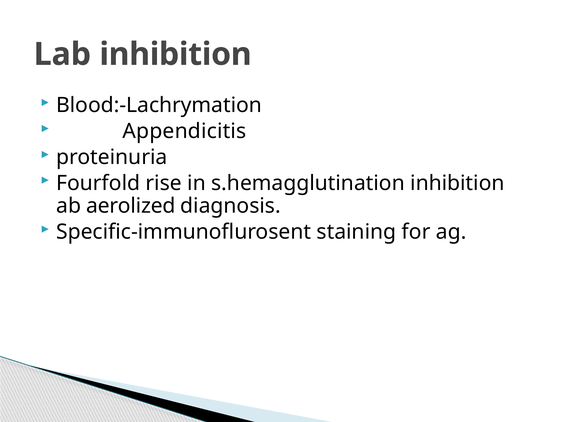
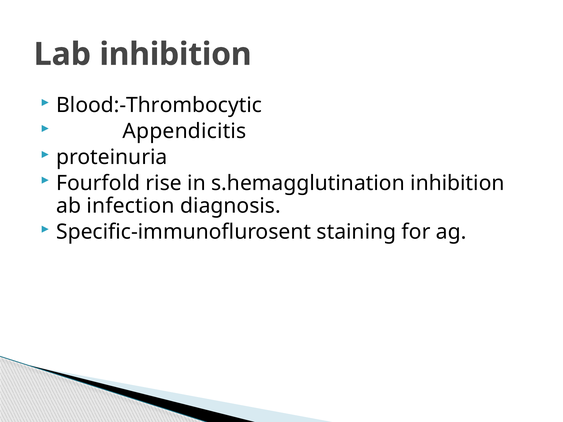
Blood:-Lachrymation: Blood:-Lachrymation -> Blood:-Thrombocytic
aerolized: aerolized -> infection
